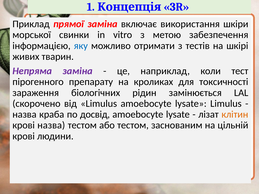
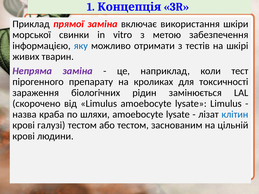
досвід: досвід -> шляхи
клітин colour: orange -> blue
крові назва: назва -> галузі
